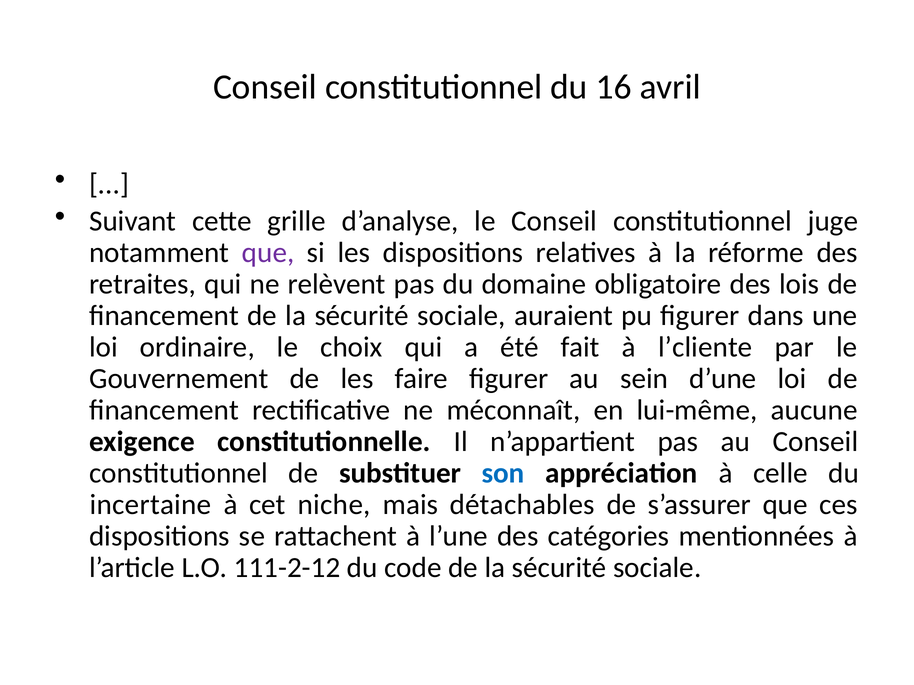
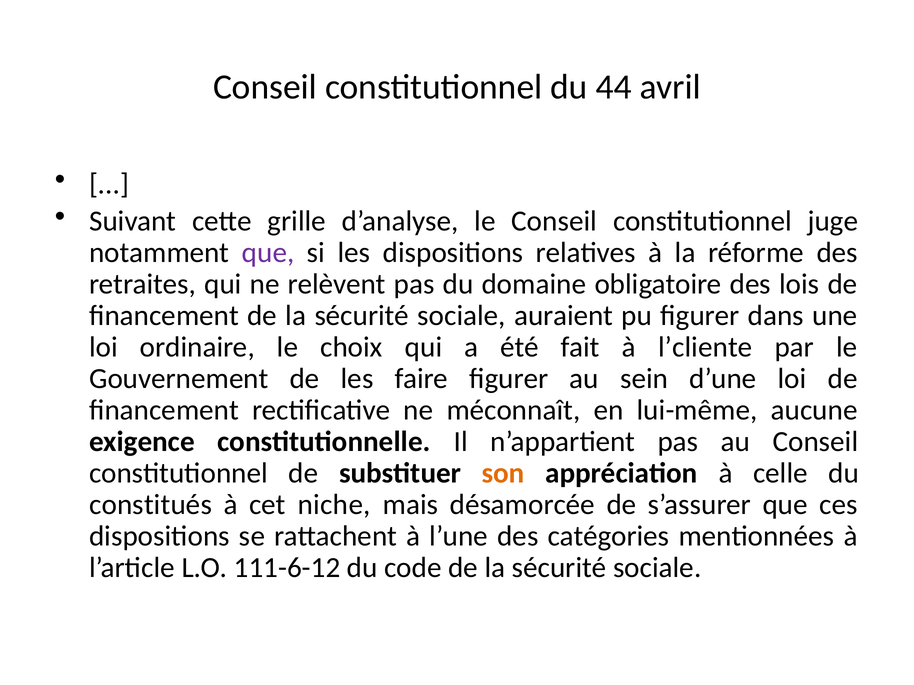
16: 16 -> 44
son colour: blue -> orange
incertaine: incertaine -> constitués
détachables: détachables -> désamorcée
111-2-12: 111-2-12 -> 111-6-12
